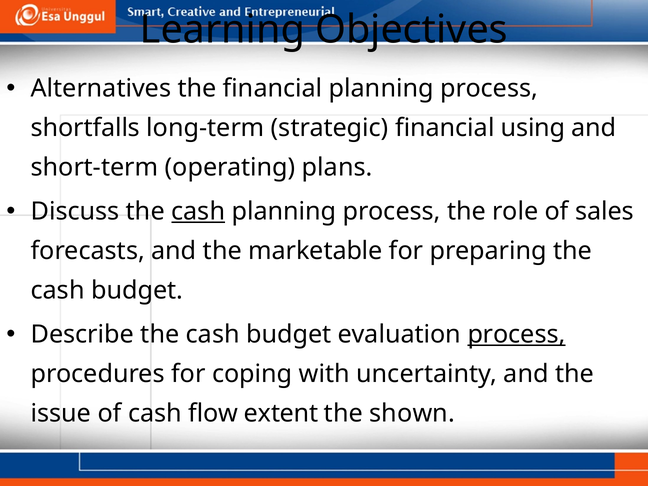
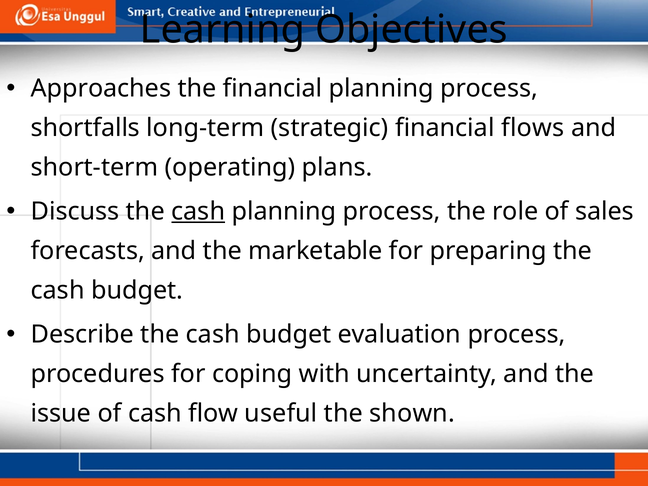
Alternatives: Alternatives -> Approaches
using: using -> flows
process at (516, 335) underline: present -> none
extent: extent -> useful
